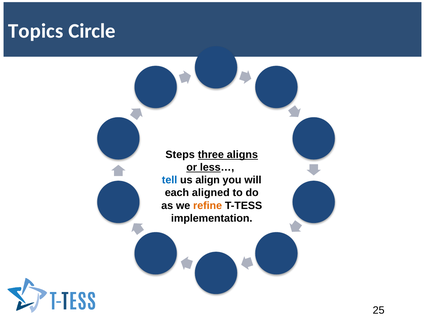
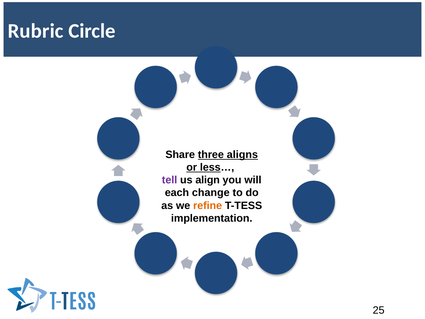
Topics: Topics -> Rubric
Steps: Steps -> Share
tell colour: blue -> purple
aligned: aligned -> change
